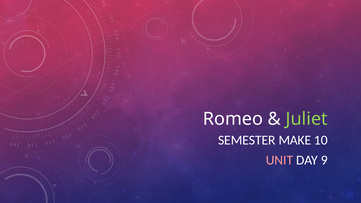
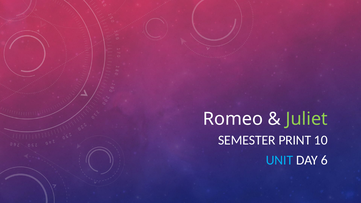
MAKE: MAKE -> PRINT
UNIT colour: pink -> light blue
9: 9 -> 6
